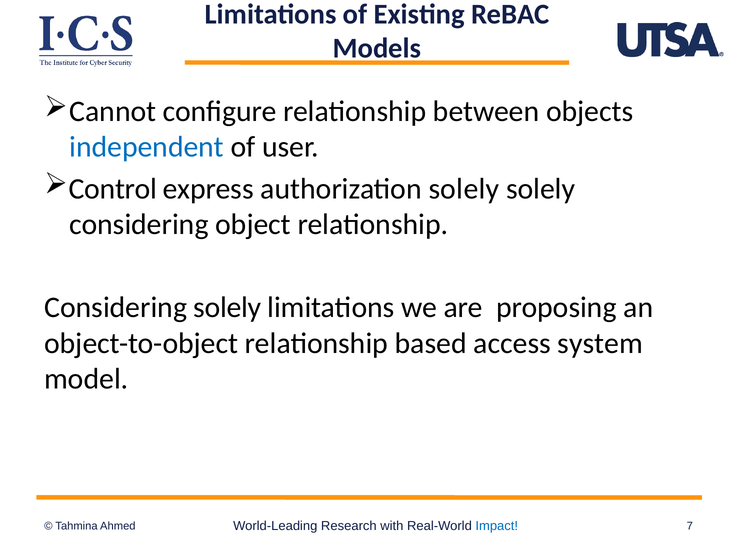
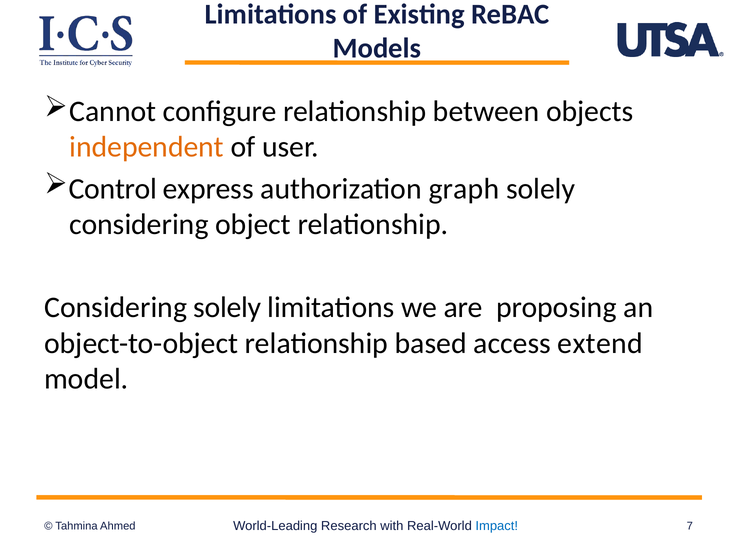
independent colour: blue -> orange
authorization solely: solely -> graph
system: system -> extend
